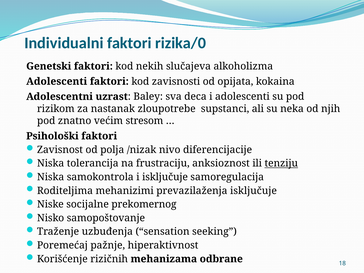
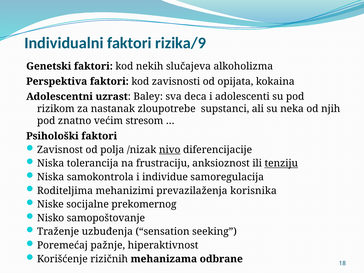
rizika/0: rizika/0 -> rizika/9
Adolescenti at (57, 81): Adolescenti -> Perspektiva
nivo underline: none -> present
i isključuje: isključuje -> individue
prevazilaženja isključuje: isključuje -> korisnika
